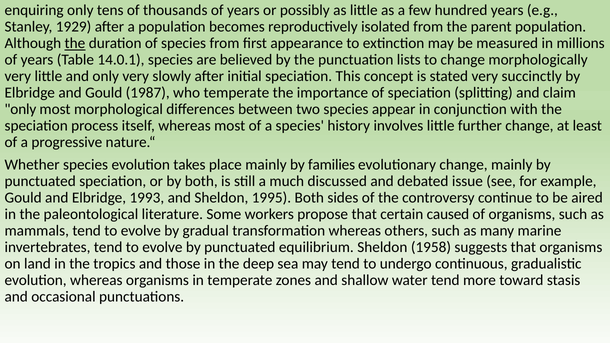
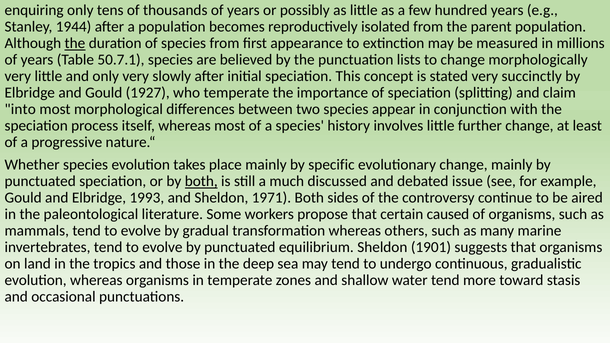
1929: 1929 -> 1944
14.0.1: 14.0.1 -> 50.7.1
1987: 1987 -> 1927
only at (20, 109): only -> into
families: families -> specific
both at (201, 181) underline: none -> present
1995: 1995 -> 1971
1958: 1958 -> 1901
